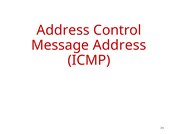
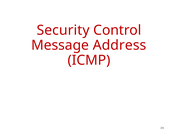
Address at (63, 30): Address -> Security
